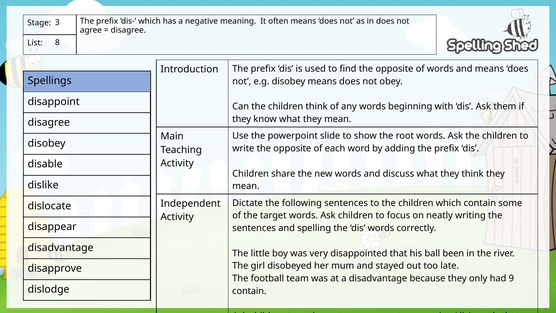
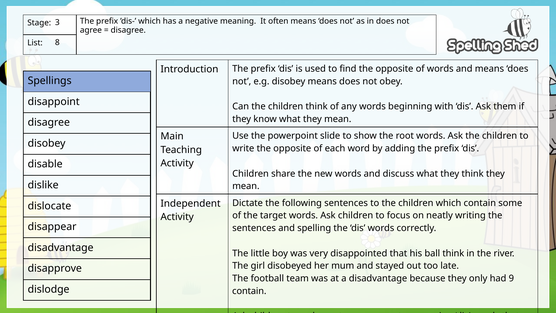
ball been: been -> think
